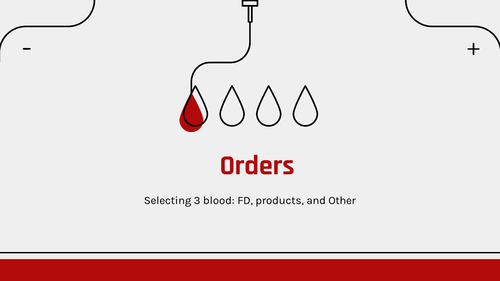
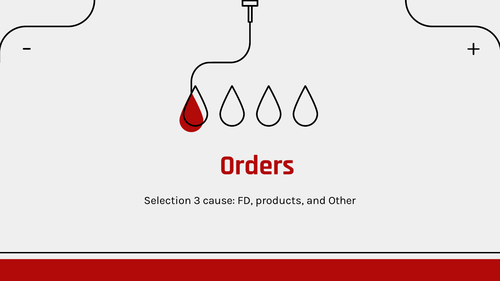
Selecting: Selecting -> Selection
blood: blood -> cause
